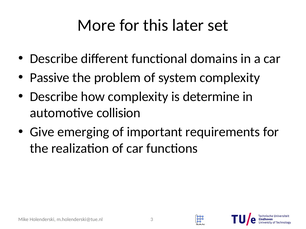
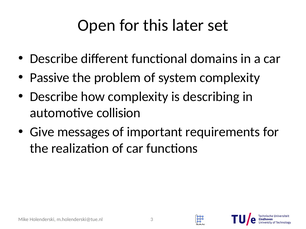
More: More -> Open
determine: determine -> describing
emerging: emerging -> messages
